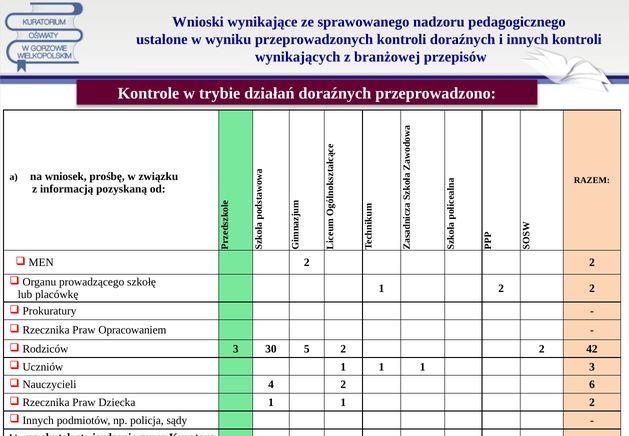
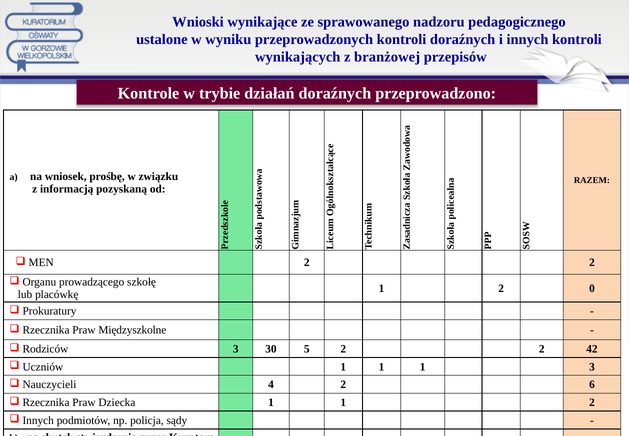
2 at (592, 288): 2 -> 0
Opracowaniem: Opracowaniem -> Międzyszkolne
